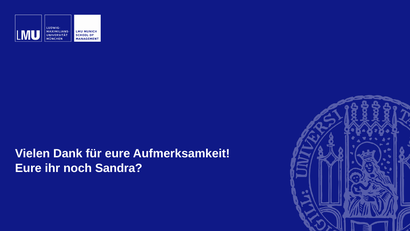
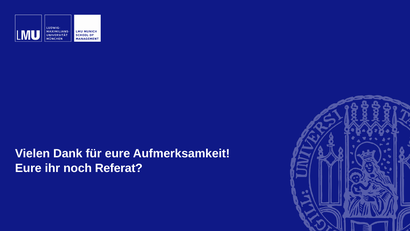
Sandra: Sandra -> Referat
